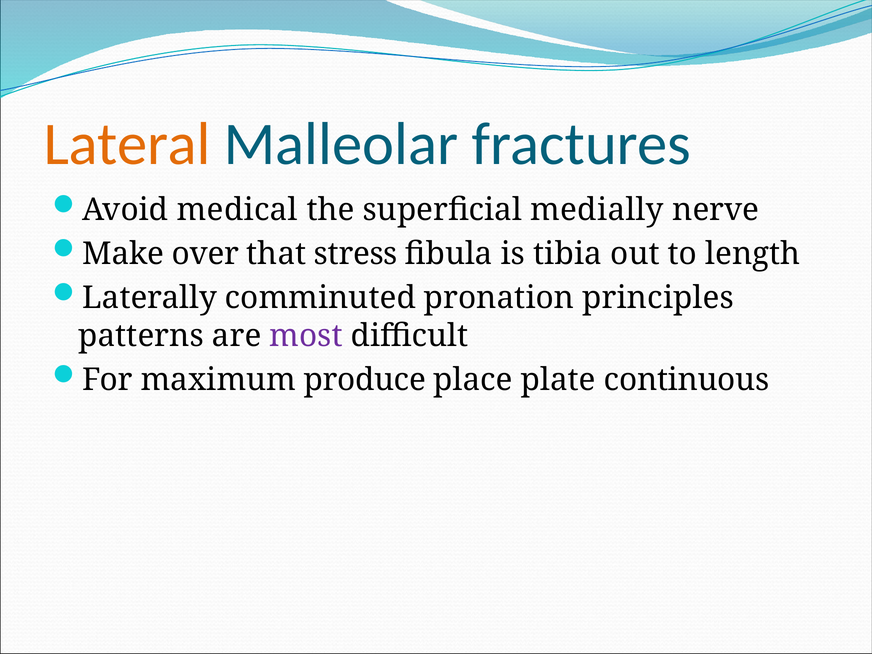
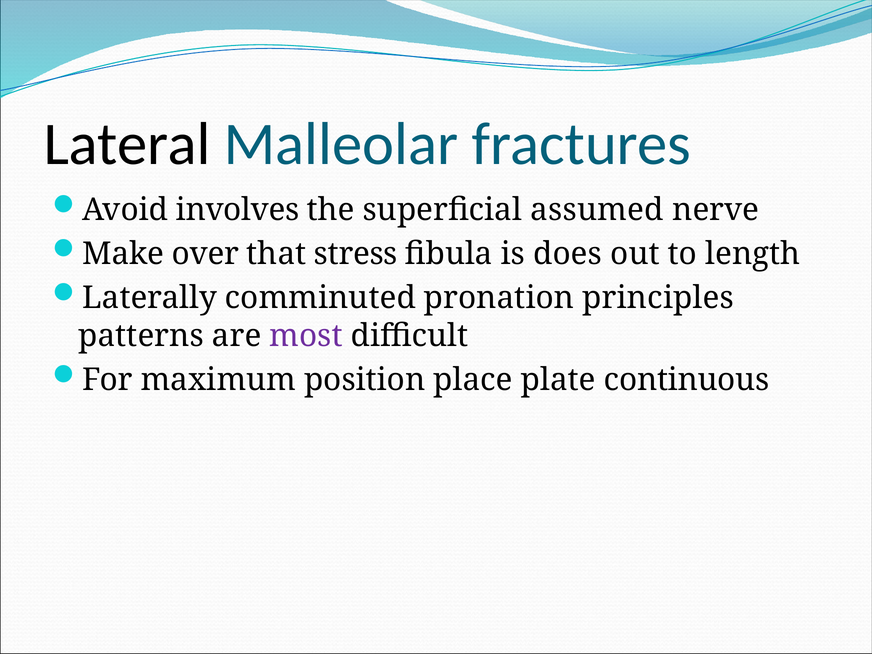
Lateral colour: orange -> black
medical: medical -> involves
medially: medially -> assumed
tibia: tibia -> does
produce: produce -> position
